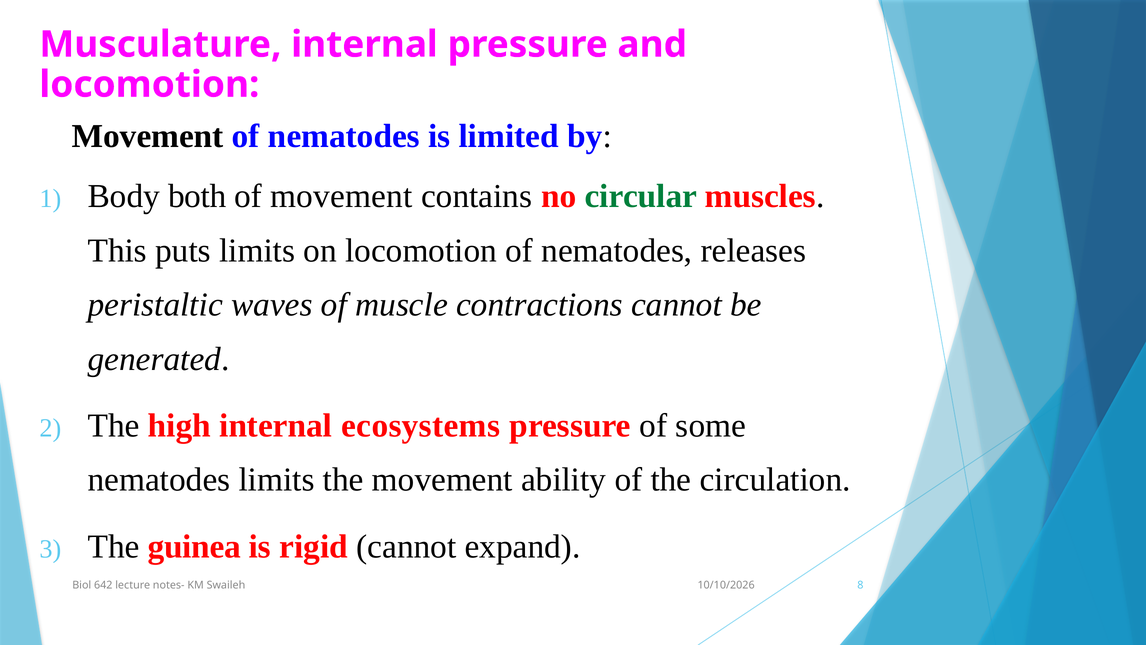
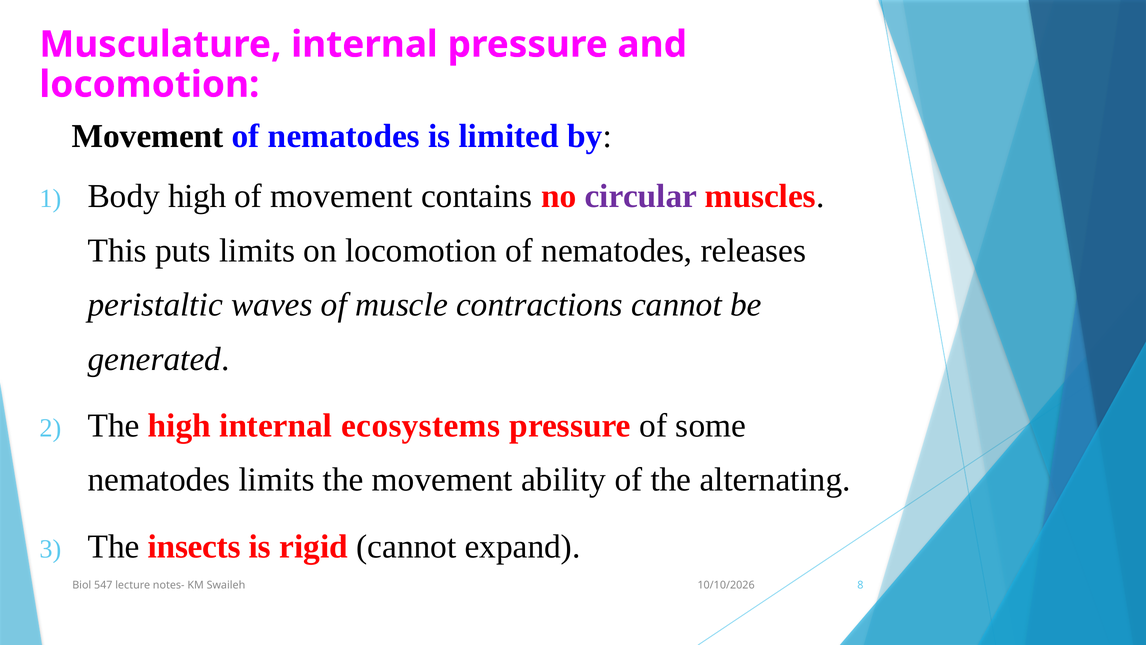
Body both: both -> high
circular colour: green -> purple
circulation: circulation -> alternating
guinea: guinea -> insects
642: 642 -> 547
